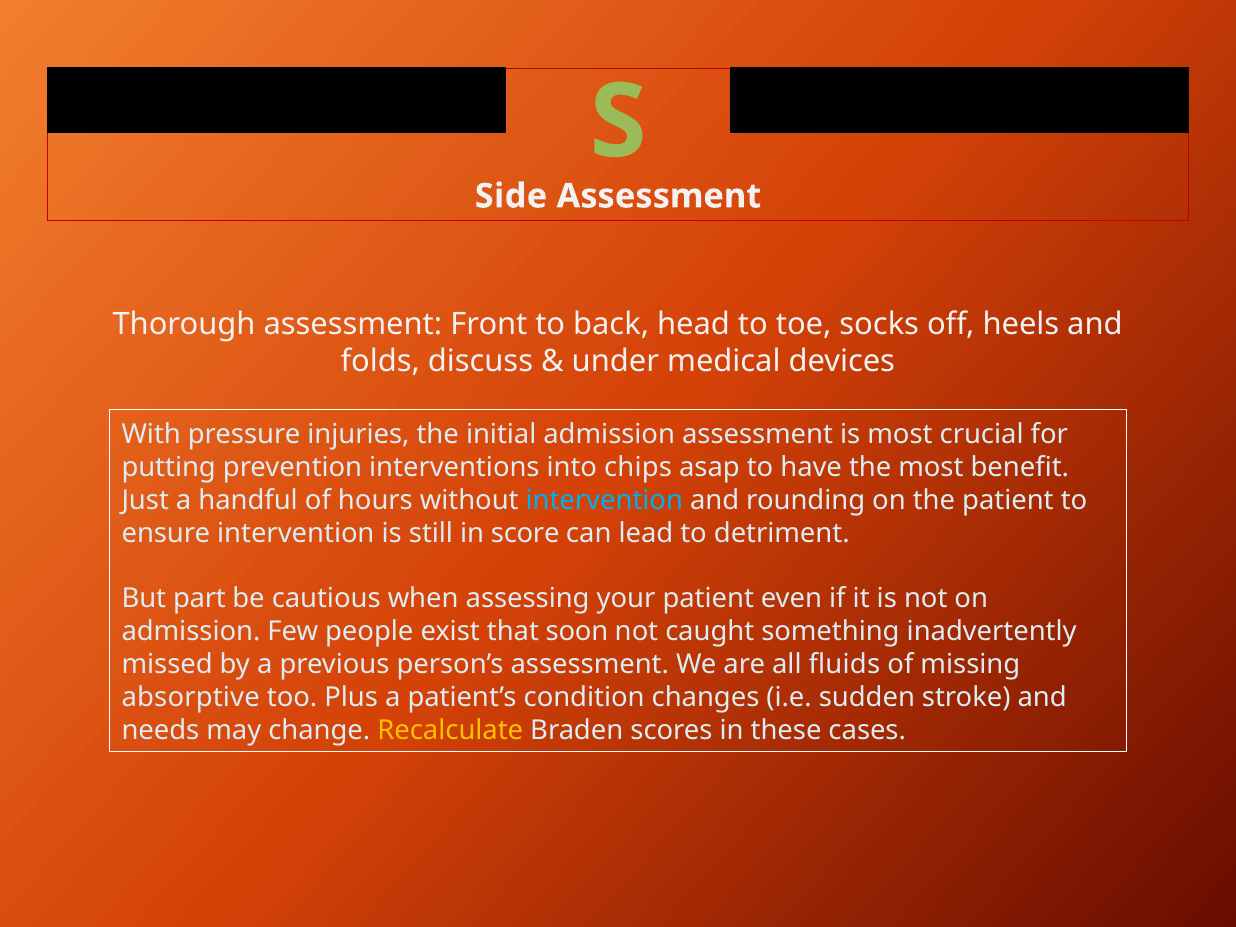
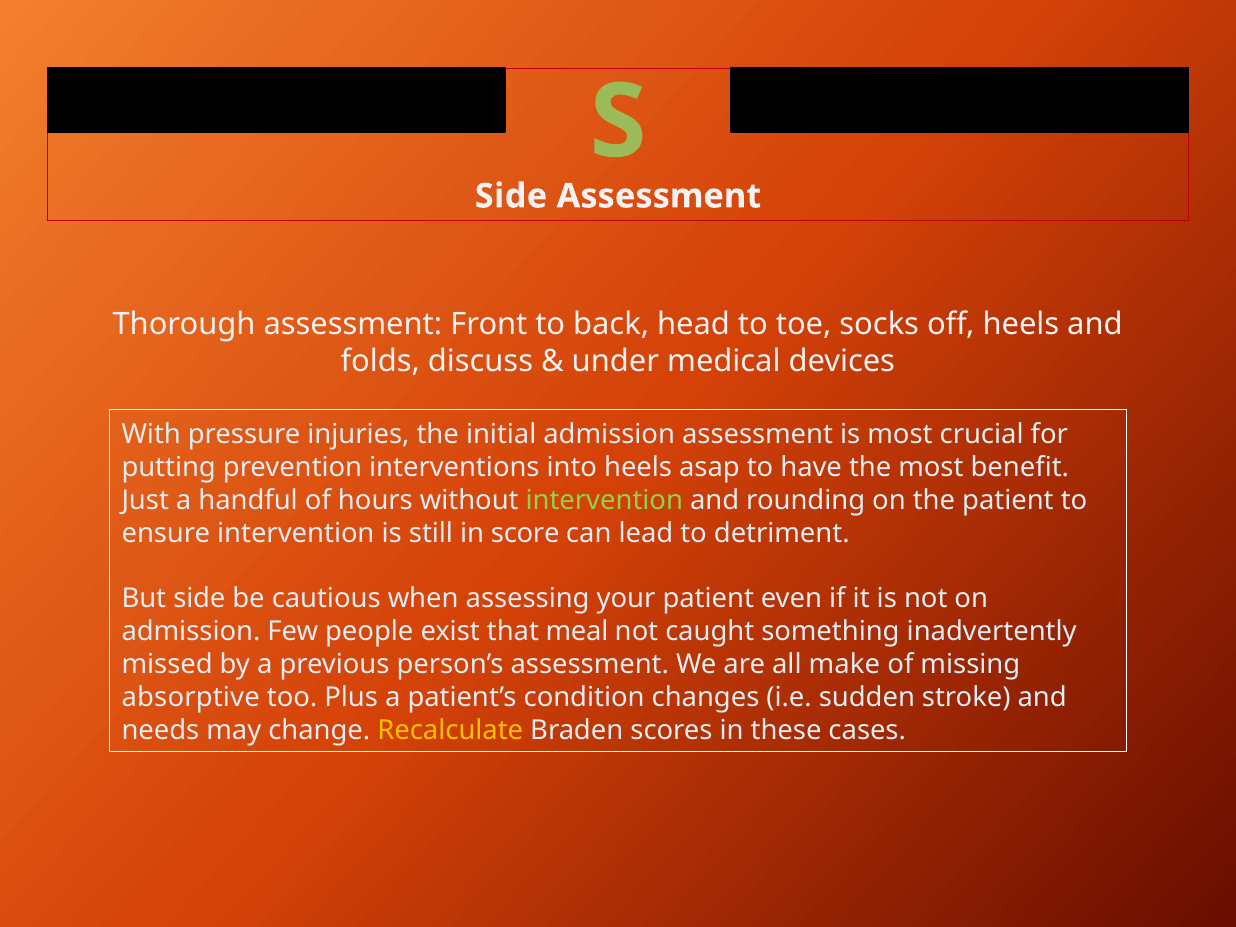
into chips: chips -> heels
intervention at (604, 500) colour: light blue -> light green
But part: part -> side
soon: soon -> meal
fluids: fluids -> make
